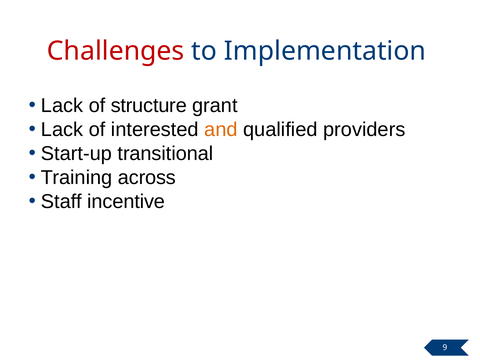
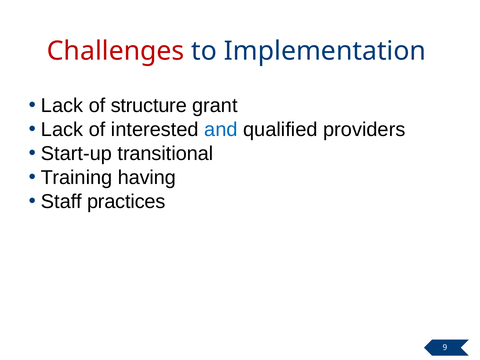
and colour: orange -> blue
across: across -> having
incentive: incentive -> practices
